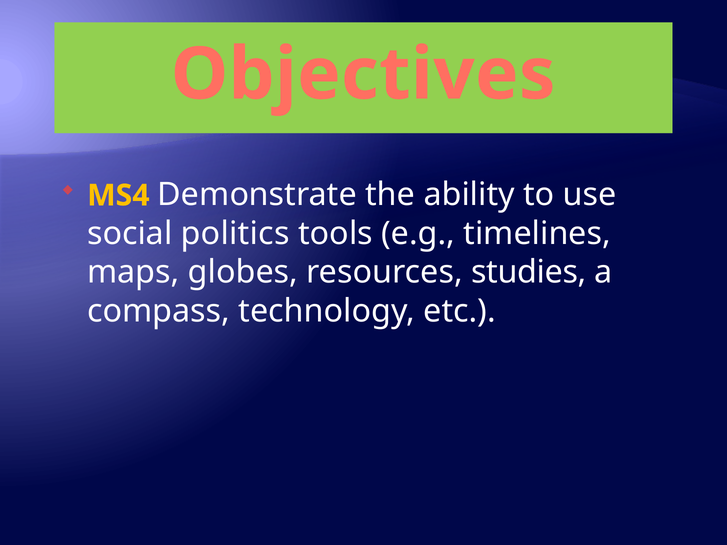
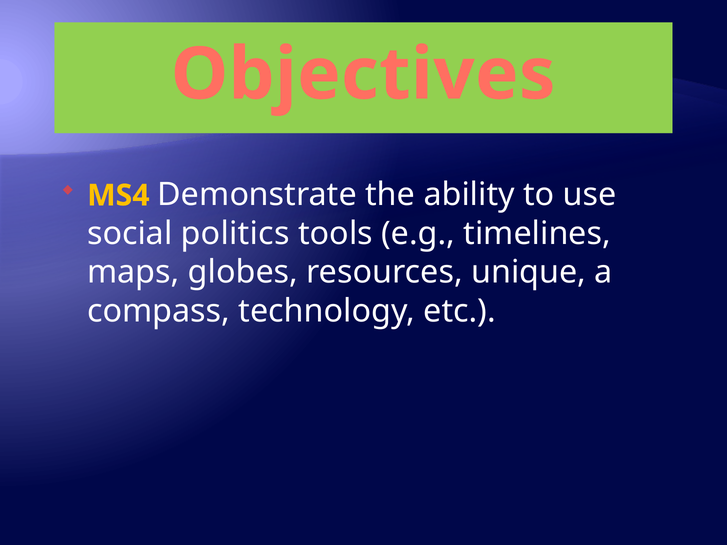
studies: studies -> unique
